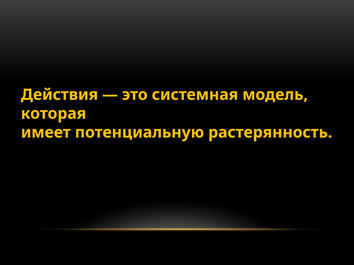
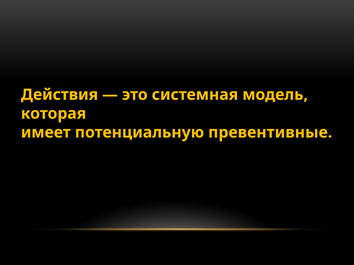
растерянность: растерянность -> превентивные
